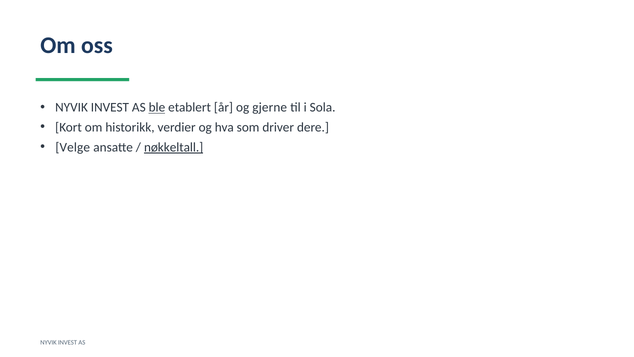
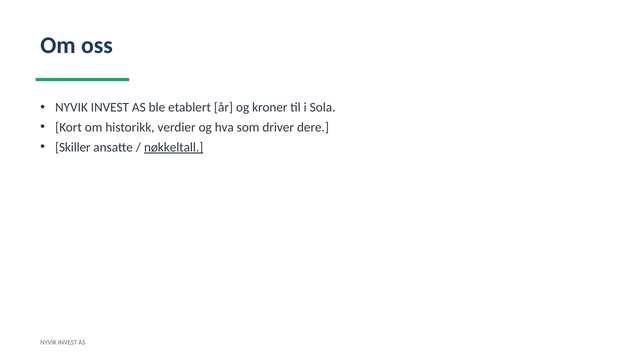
ble underline: present -> none
gjerne: gjerne -> kroner
Velge: Velge -> Skiller
